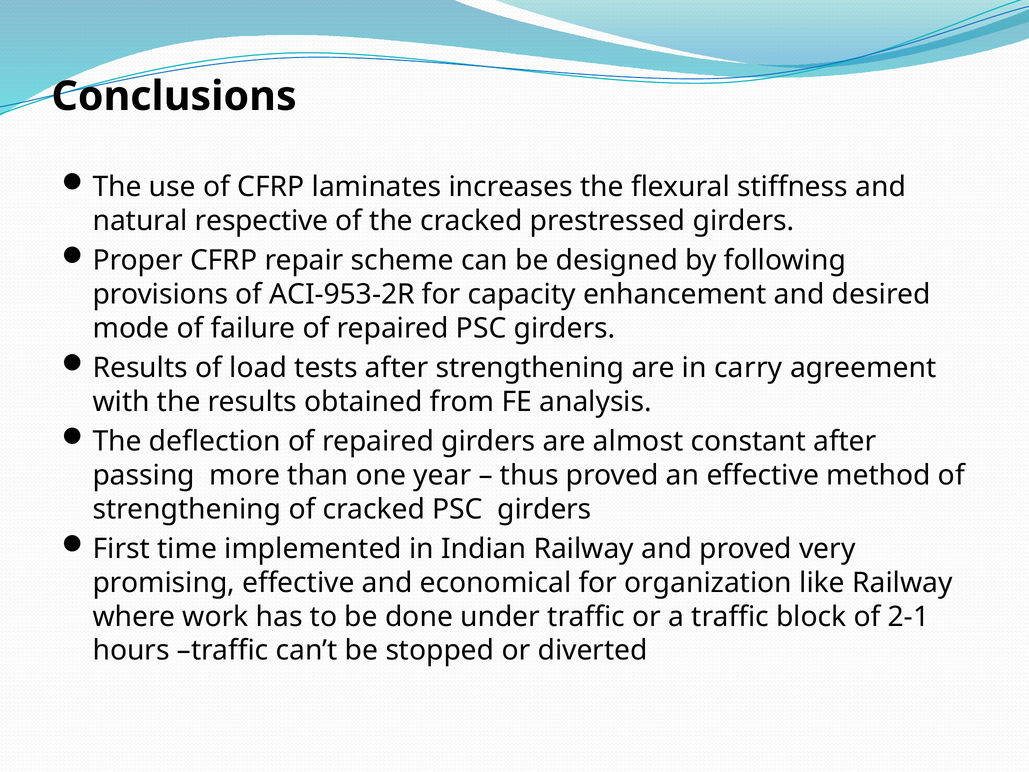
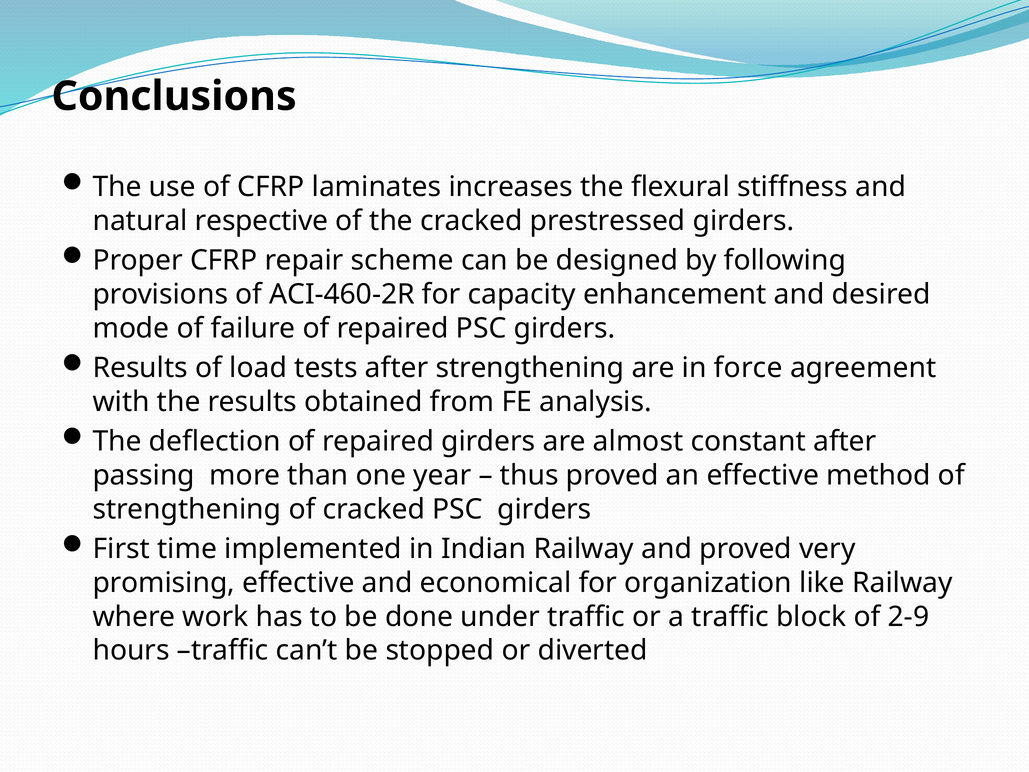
ACI-953-2R: ACI-953-2R -> ACI-460-2R
carry: carry -> force
2-1: 2-1 -> 2-9
